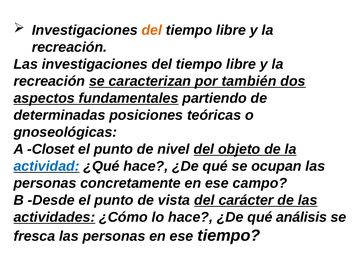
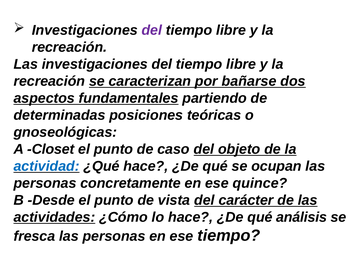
del at (152, 30) colour: orange -> purple
también: también -> bañarse
nivel: nivel -> caso
campo: campo -> quince
